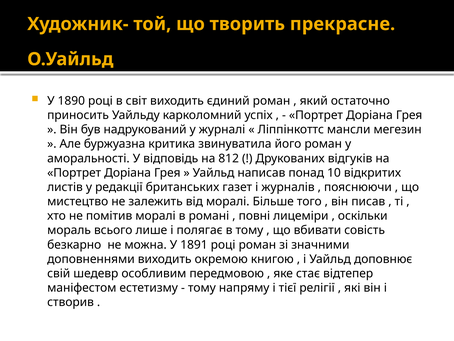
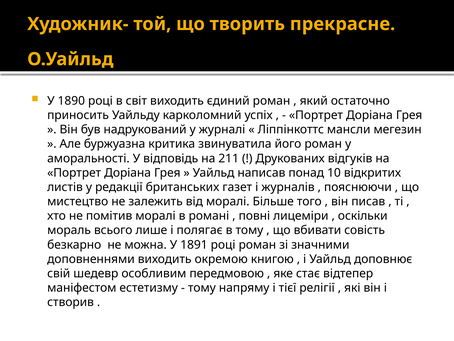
812: 812 -> 211
